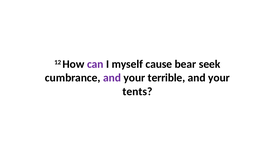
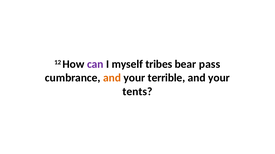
cause: cause -> tribes
seek: seek -> pass
and at (112, 78) colour: purple -> orange
